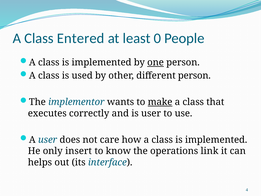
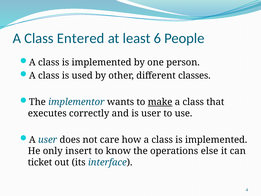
0: 0 -> 6
one underline: present -> none
different person: person -> classes
link: link -> else
helps: helps -> ticket
